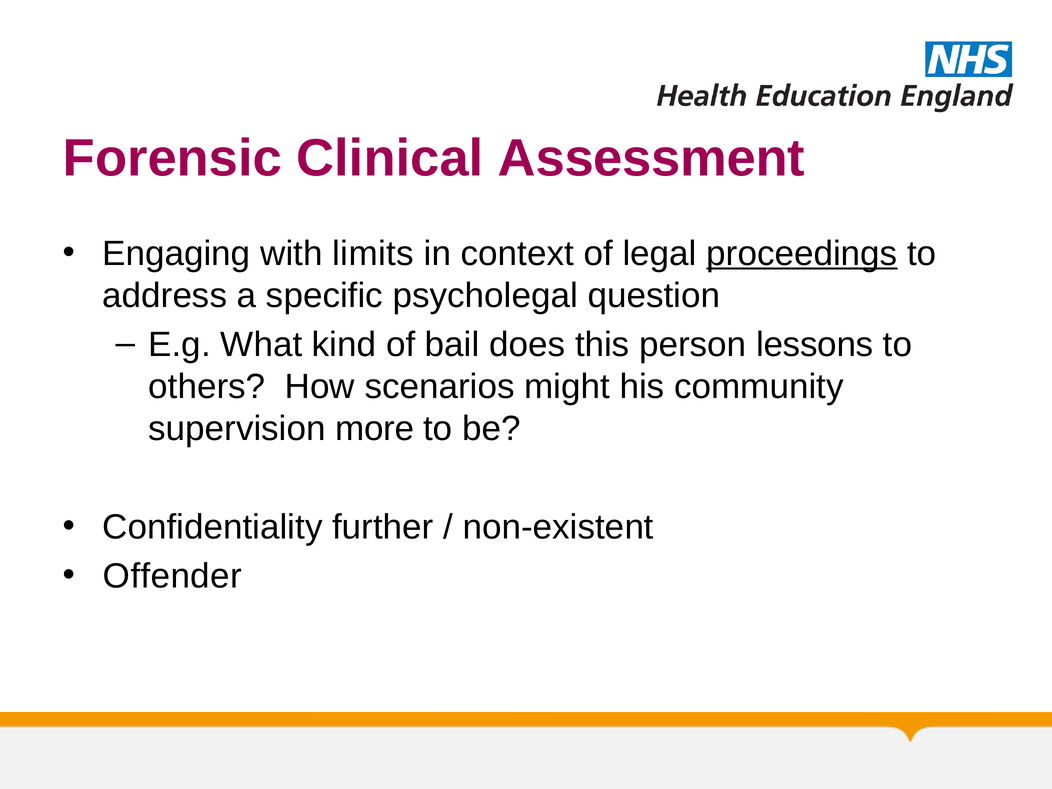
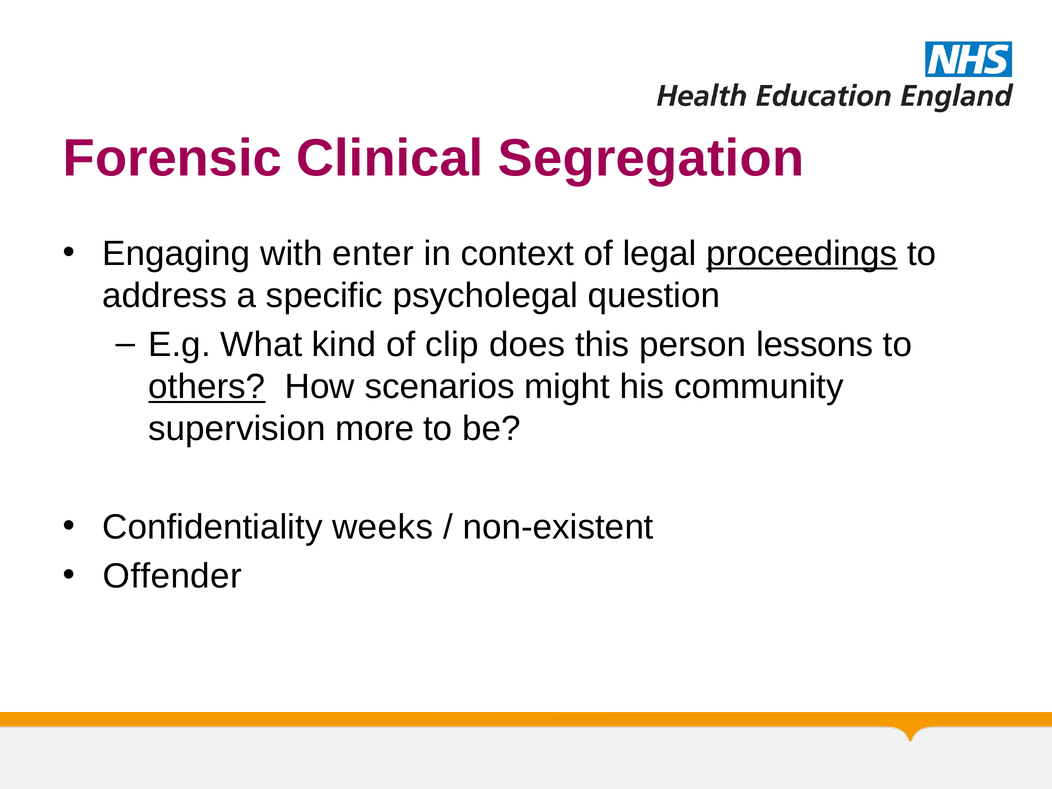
Assessment: Assessment -> Segregation
limits: limits -> enter
bail: bail -> clip
others underline: none -> present
further: further -> weeks
